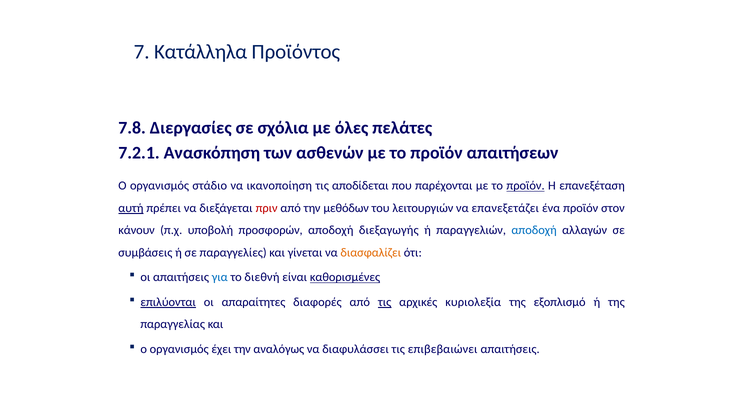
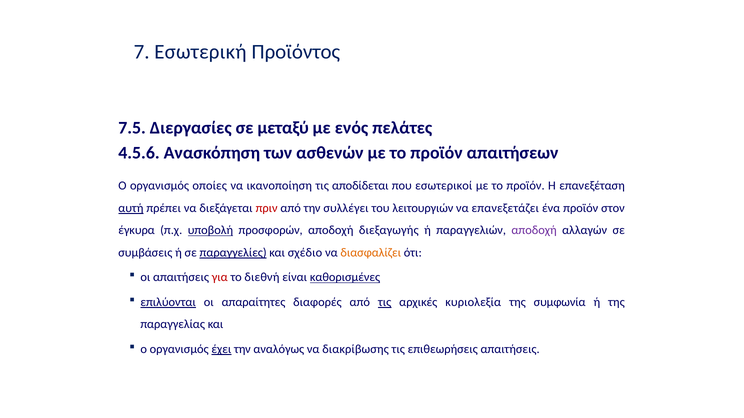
Κατάλληλα: Κατάλληλα -> Εσωτερική
7.8: 7.8 -> 7.5
σχόλια: σχόλια -> μεταξύ
όλες: όλες -> ενός
7.2.1: 7.2.1 -> 4.5.6
στάδιο: στάδιο -> οποίες
παρέχονται: παρέχονται -> εσωτερικοί
προϊόν at (526, 186) underline: present -> none
μεθόδων: μεθόδων -> συλλέγει
κάνουν: κάνουν -> έγκυρα
υποβολή underline: none -> present
αποδοχή at (534, 231) colour: blue -> purple
παραγγελίες underline: none -> present
γίνεται: γίνεται -> σχέδιο
για colour: blue -> red
εξοπλισμό: εξοπλισμό -> συμφωνία
έχει underline: none -> present
διαφυλάσσει: διαφυλάσσει -> διακρίβωσης
επιβεβαιώνει: επιβεβαιώνει -> επιθεωρήσεις
